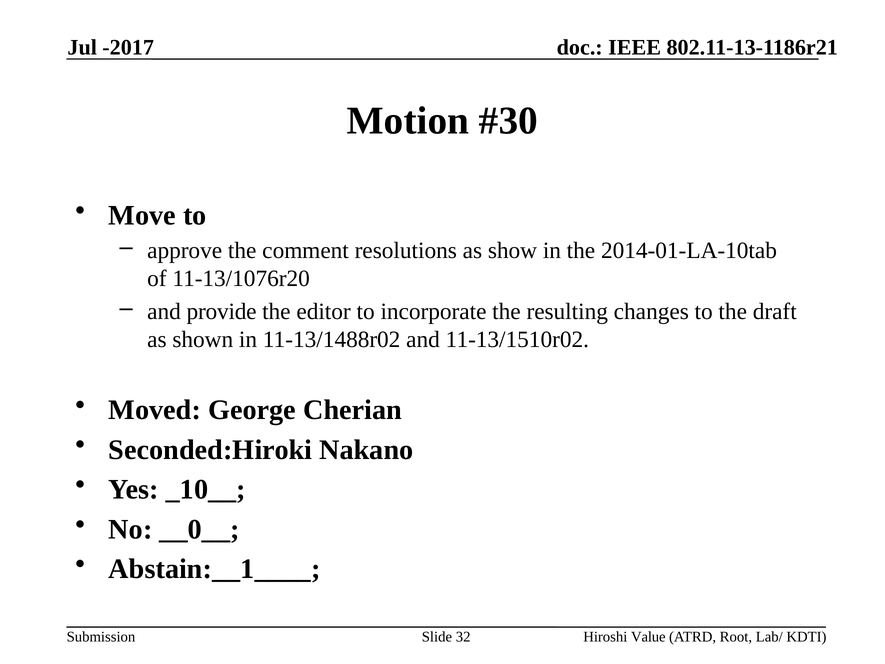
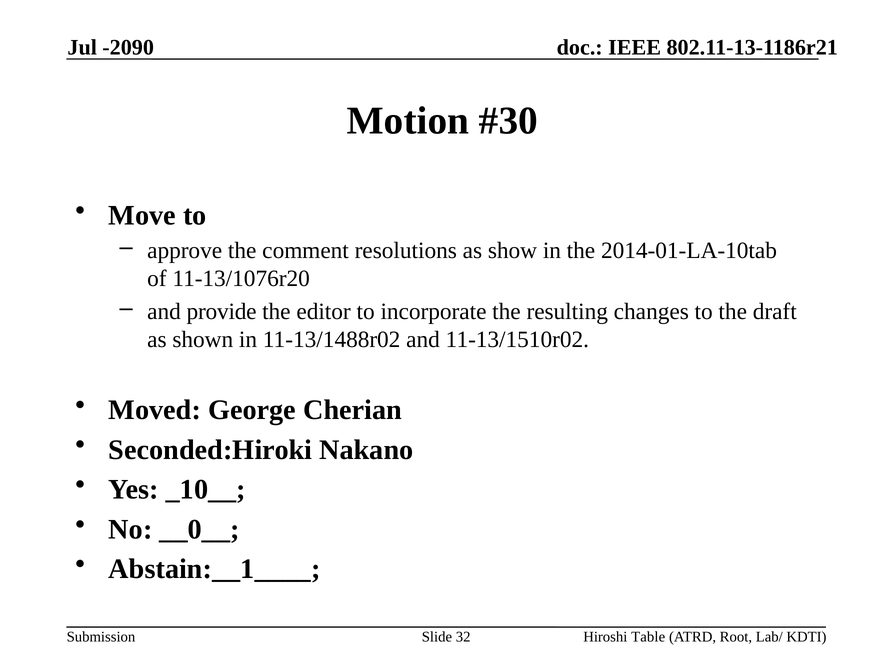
-2017: -2017 -> -2090
Value: Value -> Table
